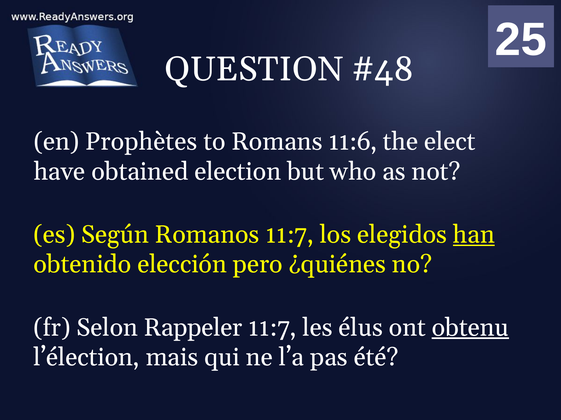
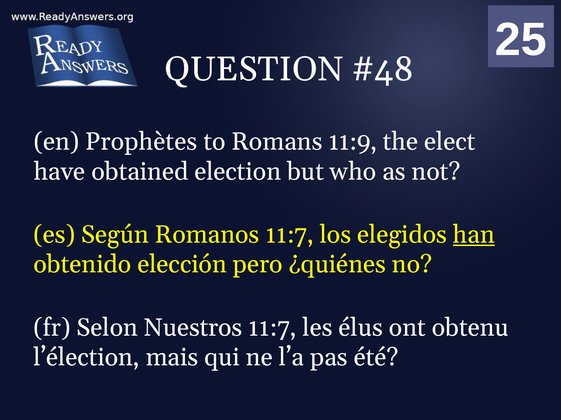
11:6: 11:6 -> 11:9
Rappeler: Rappeler -> Nuestros
obtenu underline: present -> none
